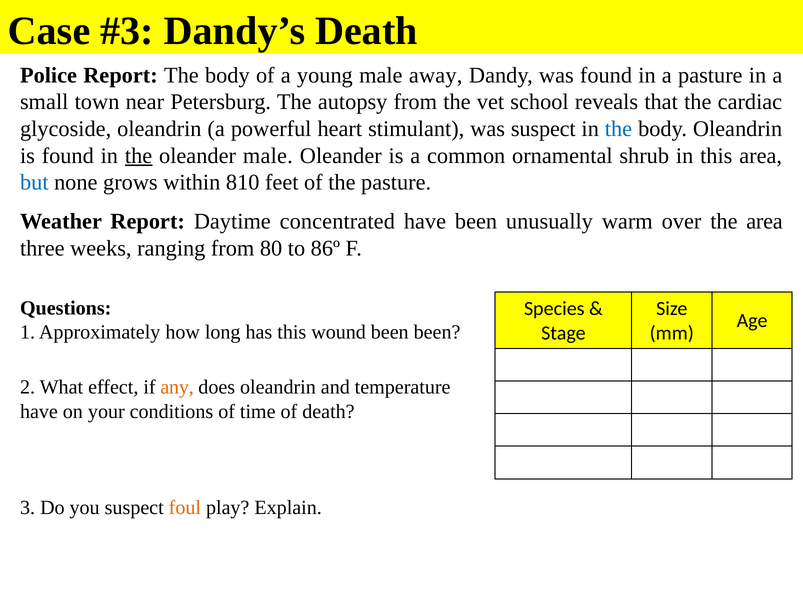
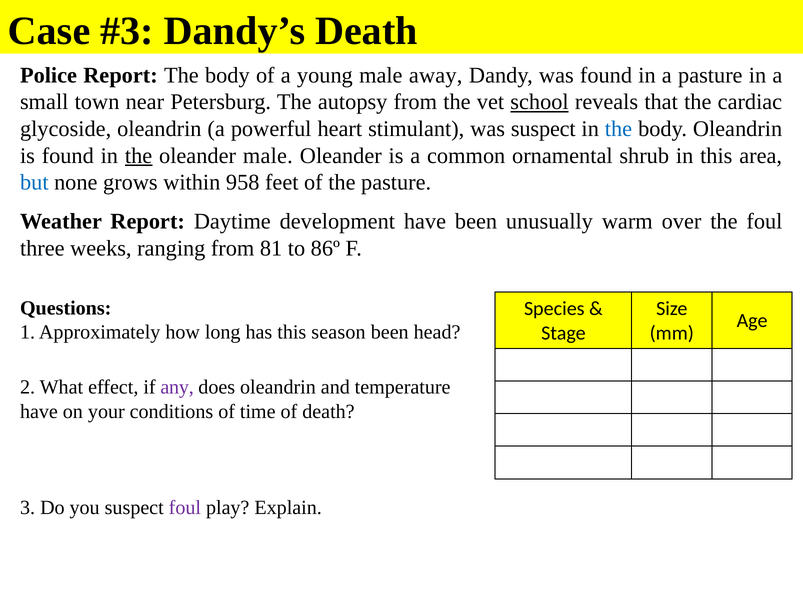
school underline: none -> present
810: 810 -> 958
concentrated: concentrated -> development
the area: area -> foul
80: 80 -> 81
wound: wound -> season
been been: been -> head
any colour: orange -> purple
foul at (185, 507) colour: orange -> purple
